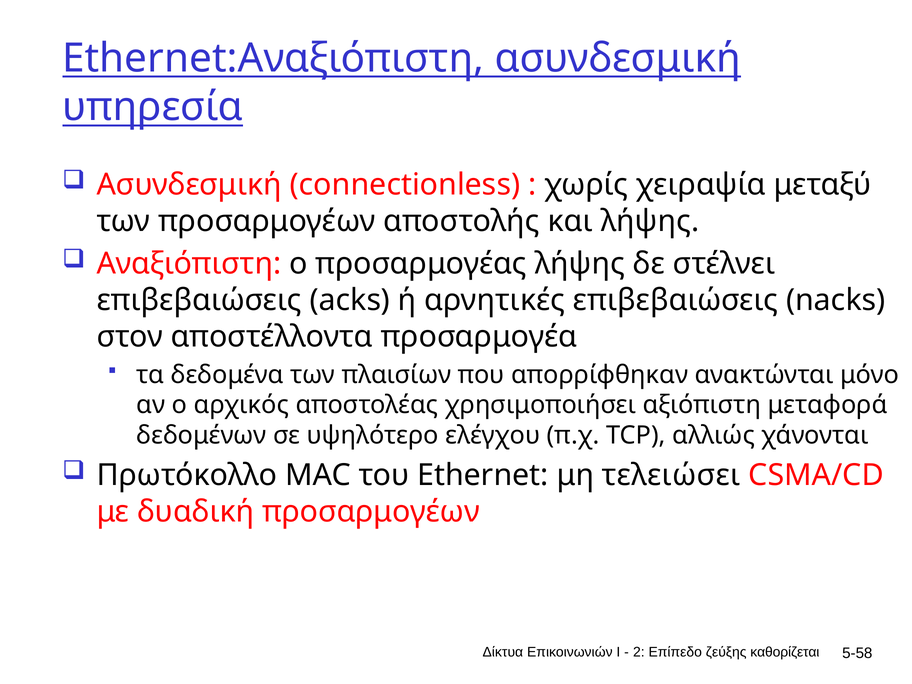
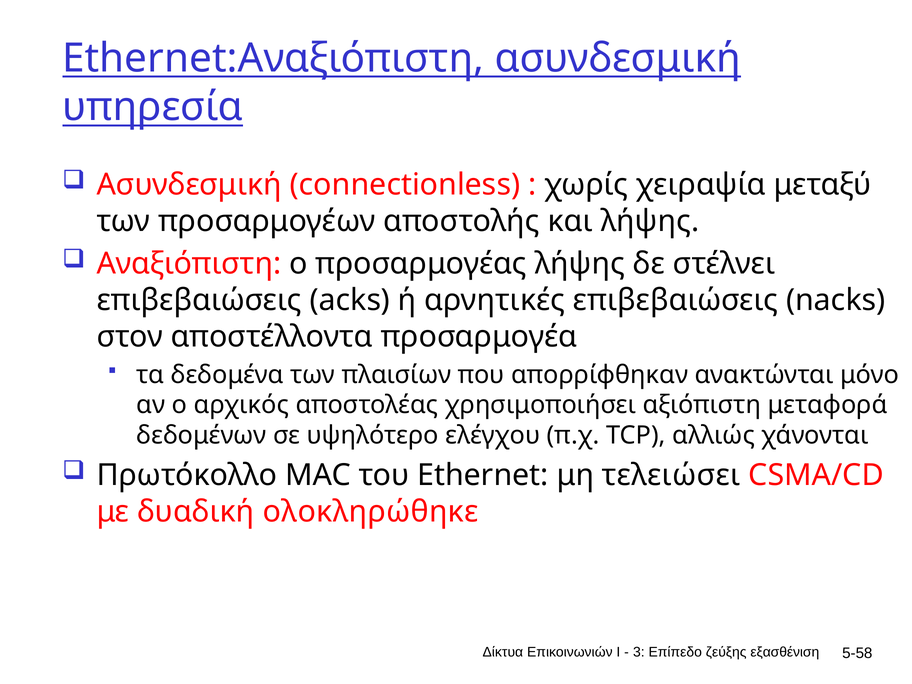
δυαδική προσαρμογέων: προσαρμογέων -> ολοκληρώθηκε
2: 2 -> 3
καθορίζεται: καθορίζεται -> εξασθένιση
